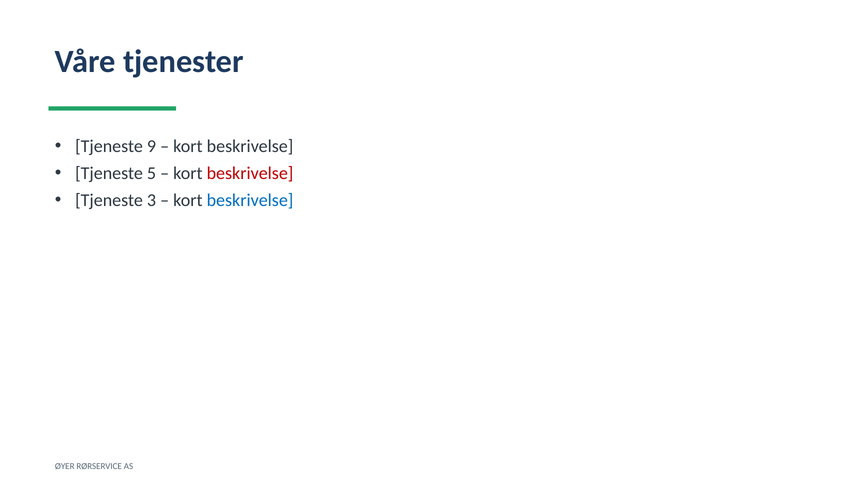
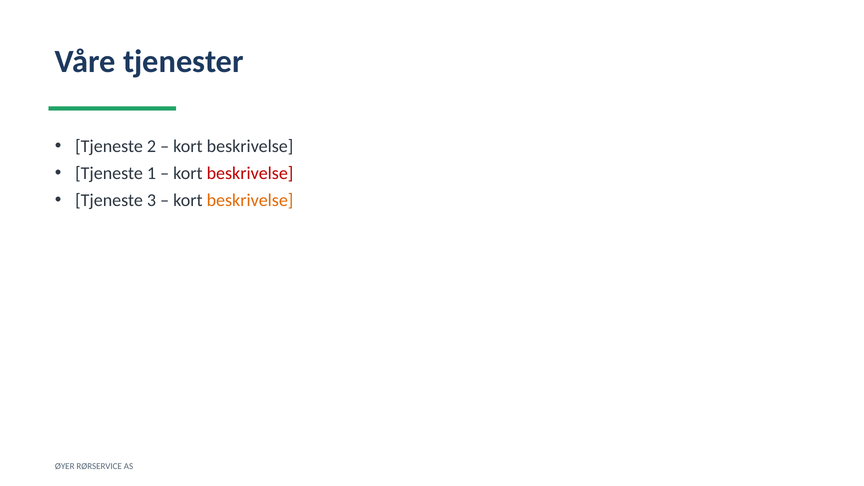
9: 9 -> 2
5: 5 -> 1
beskrivelse at (250, 200) colour: blue -> orange
